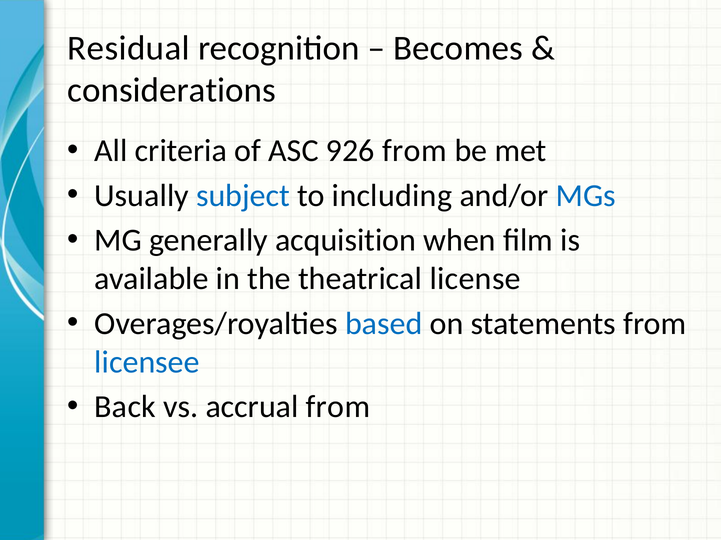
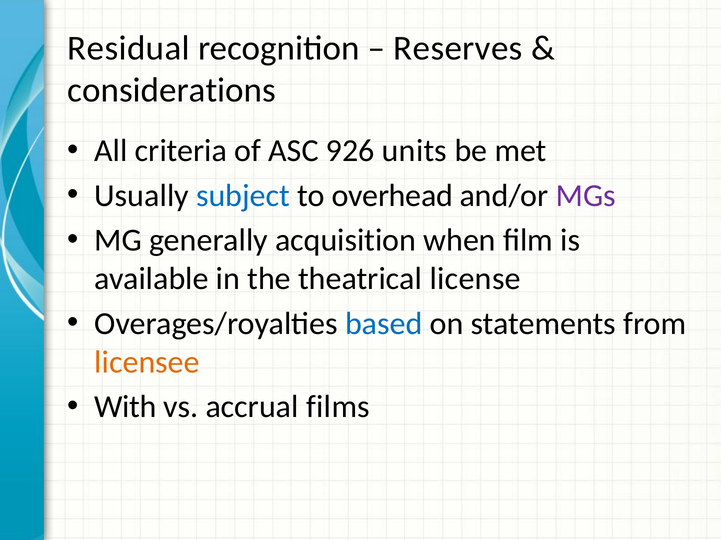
Becomes: Becomes -> Reserves
926 from: from -> units
including: including -> overhead
MGs colour: blue -> purple
licensee colour: blue -> orange
Back: Back -> With
accrual from: from -> films
